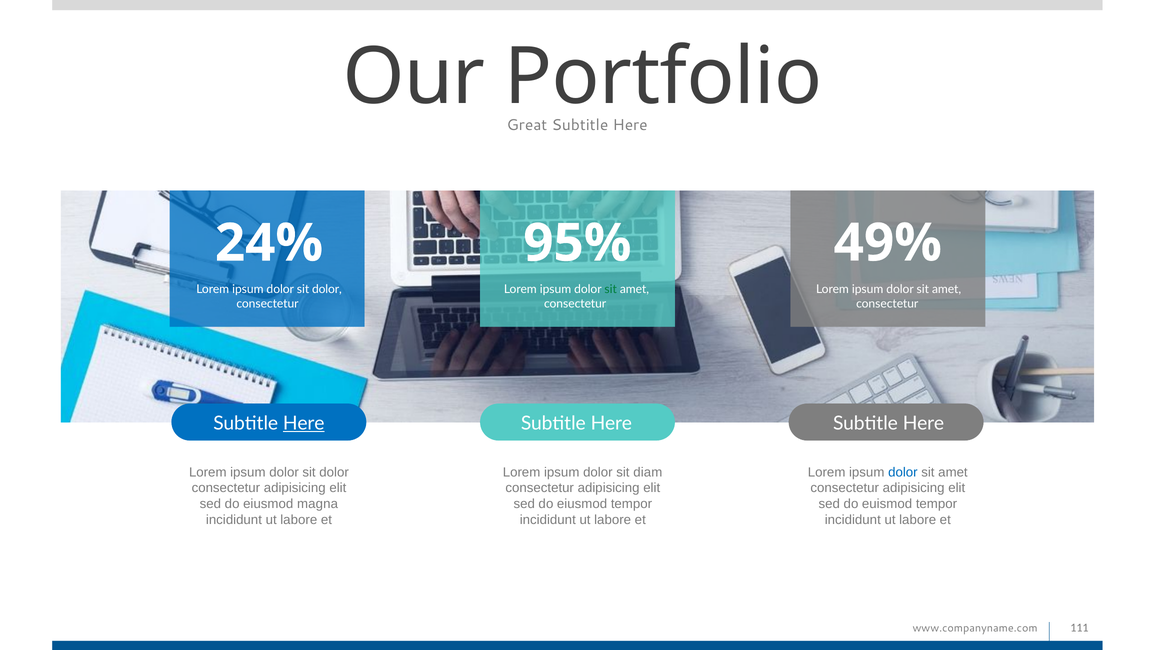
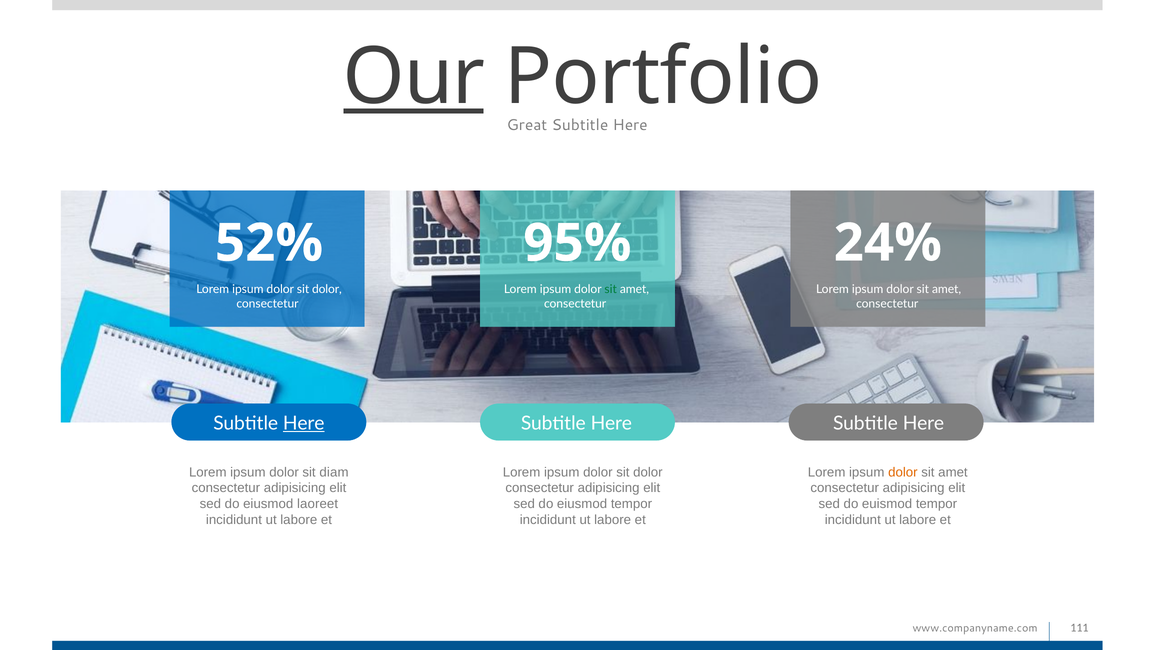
Our underline: none -> present
24%: 24% -> 52%
49%: 49% -> 24%
dolor at (334, 472): dolor -> diam
diam at (648, 472): diam -> dolor
dolor at (903, 472) colour: blue -> orange
magna: magna -> laoreet
